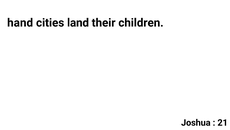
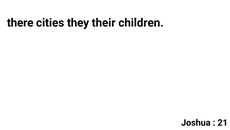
hand: hand -> there
land: land -> they
